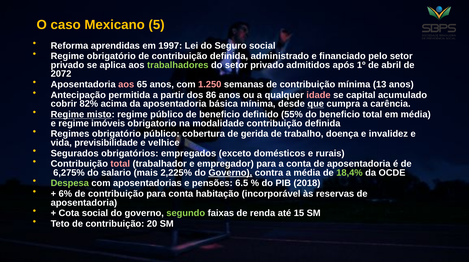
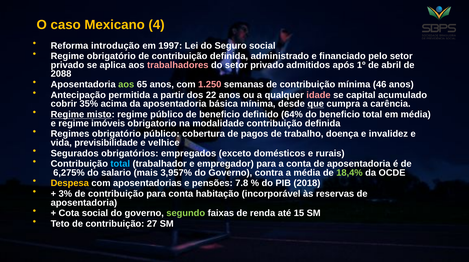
5: 5 -> 4
aprendidas: aprendidas -> introdução
trabalhadores colour: light green -> pink
2072: 2072 -> 2088
aos at (126, 85) colour: pink -> light green
13: 13 -> 46
86: 86 -> 22
82%: 82% -> 35%
55%: 55% -> 64%
gerida: gerida -> pagos
total at (120, 164) colour: pink -> light blue
2,225%: 2,225% -> 3,957%
Governo at (230, 173) underline: present -> none
Despesa colour: light green -> yellow
6.5: 6.5 -> 7.8
6%: 6% -> 3%
20: 20 -> 27
